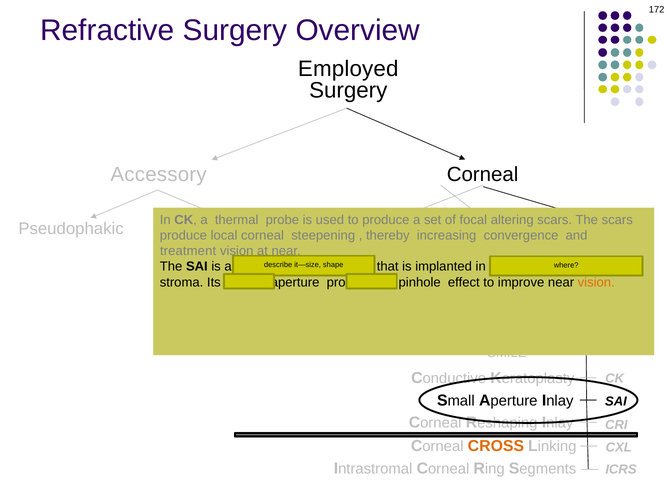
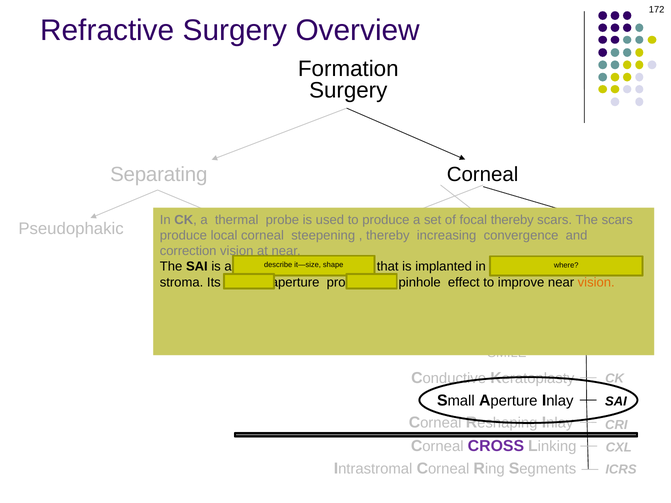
Employed: Employed -> Formation
Accessory: Accessory -> Separating
focal altering: altering -> thereby
treatment: treatment -> correction
CROSS colour: orange -> purple
